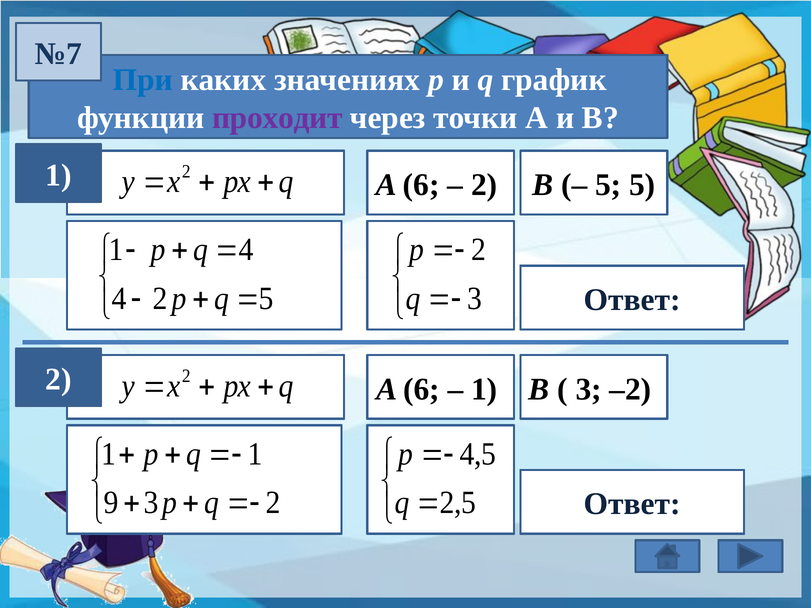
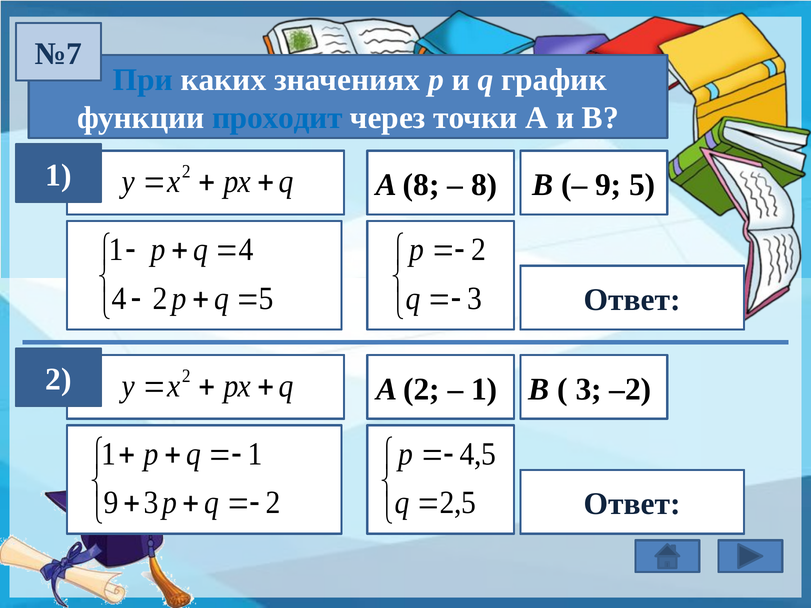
проходит colour: purple -> blue
6 at (421, 185): 6 -> 8
2 at (484, 185): 2 -> 8
5 at (608, 185): 5 -> 9
6 at (421, 389): 6 -> 2
